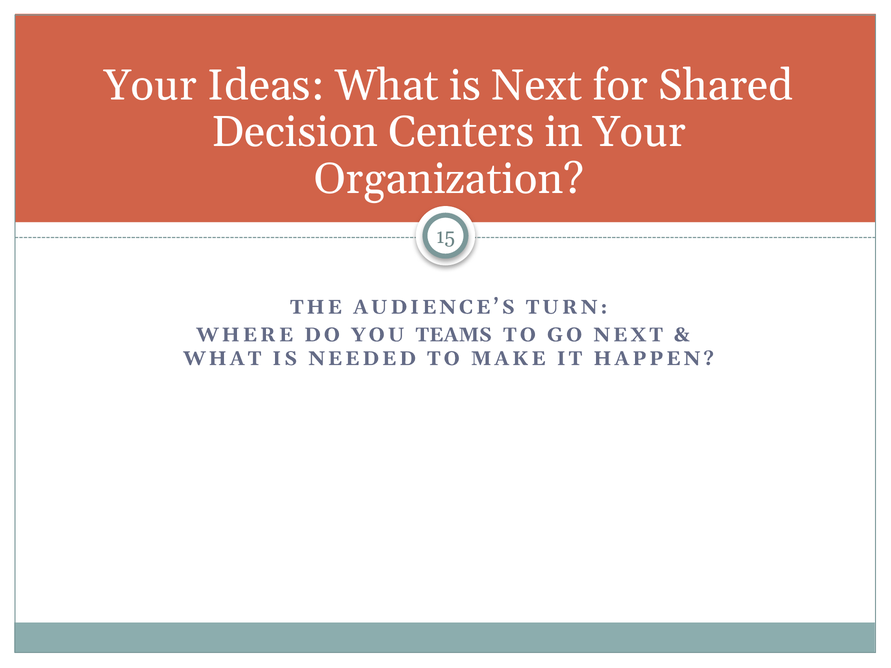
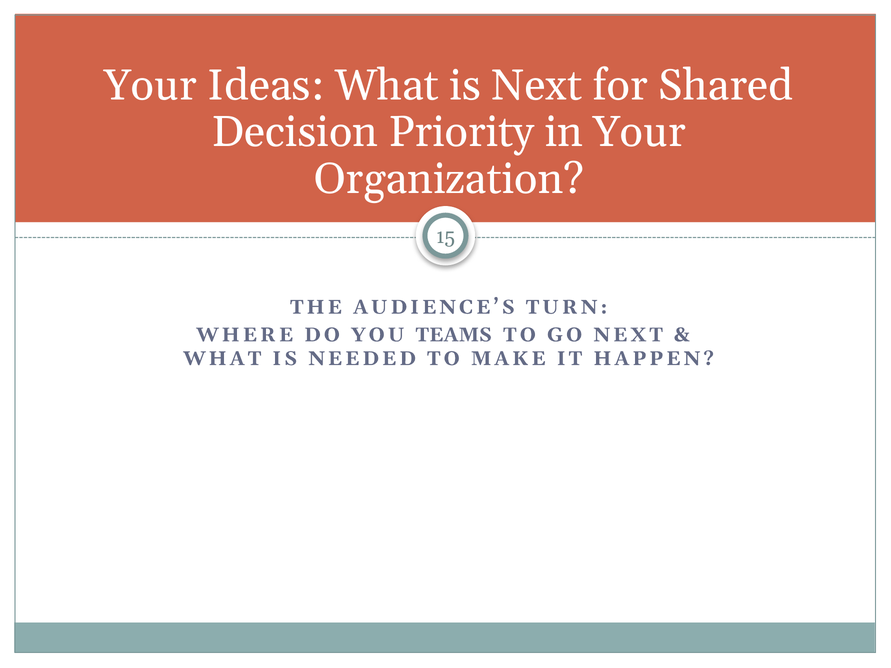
Centers: Centers -> Priority
